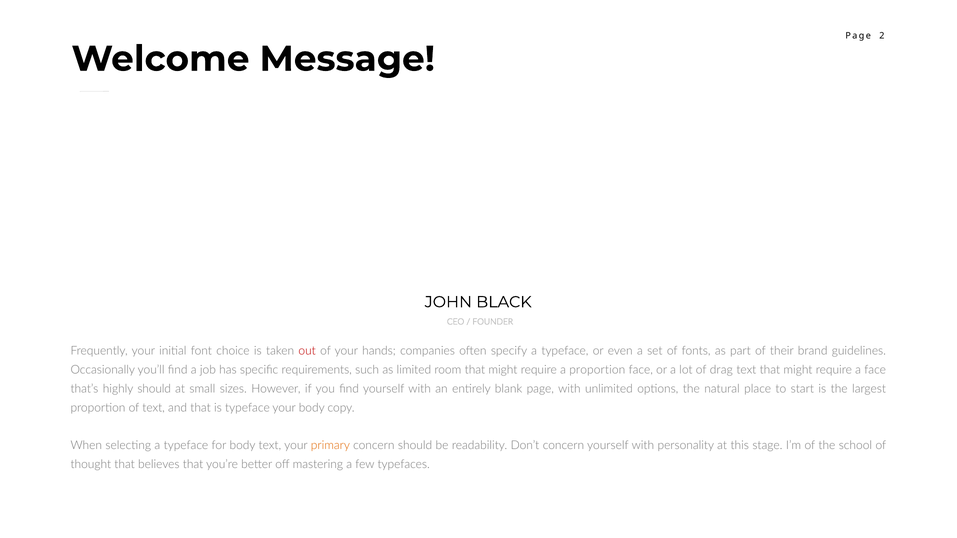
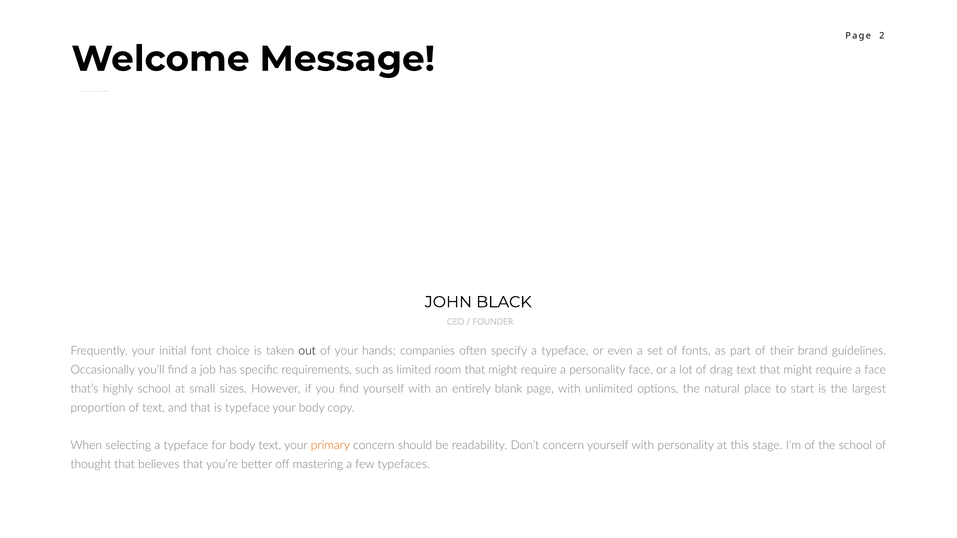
out colour: red -> black
a proportion: proportion -> personality
highly should: should -> school
